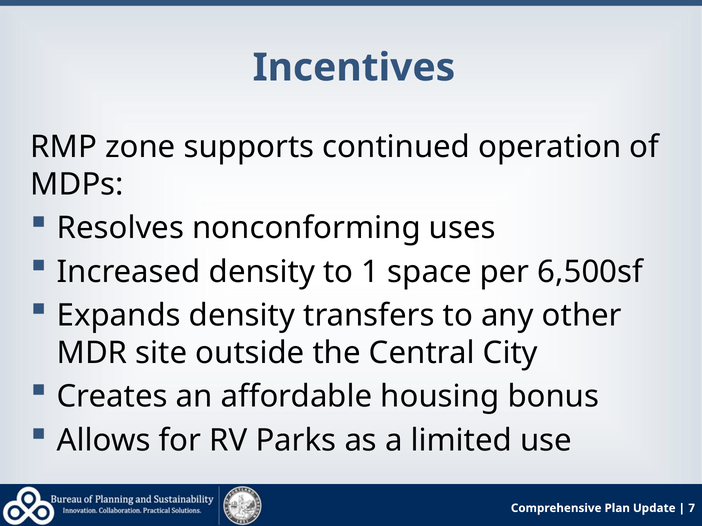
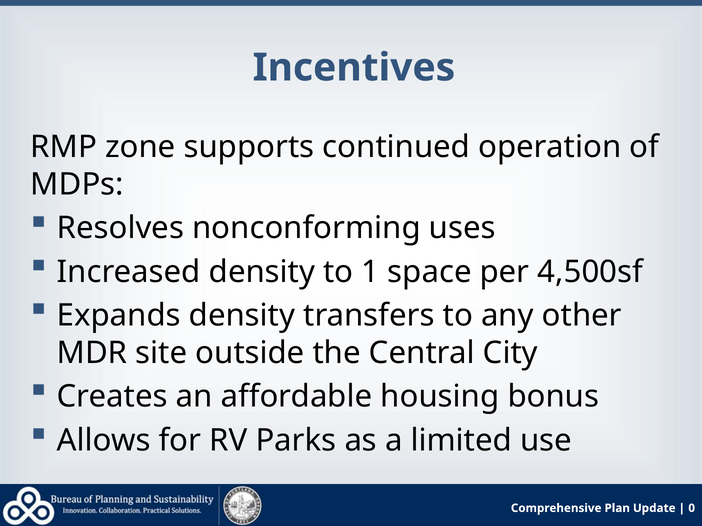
6,500sf: 6,500sf -> 4,500sf
7: 7 -> 0
